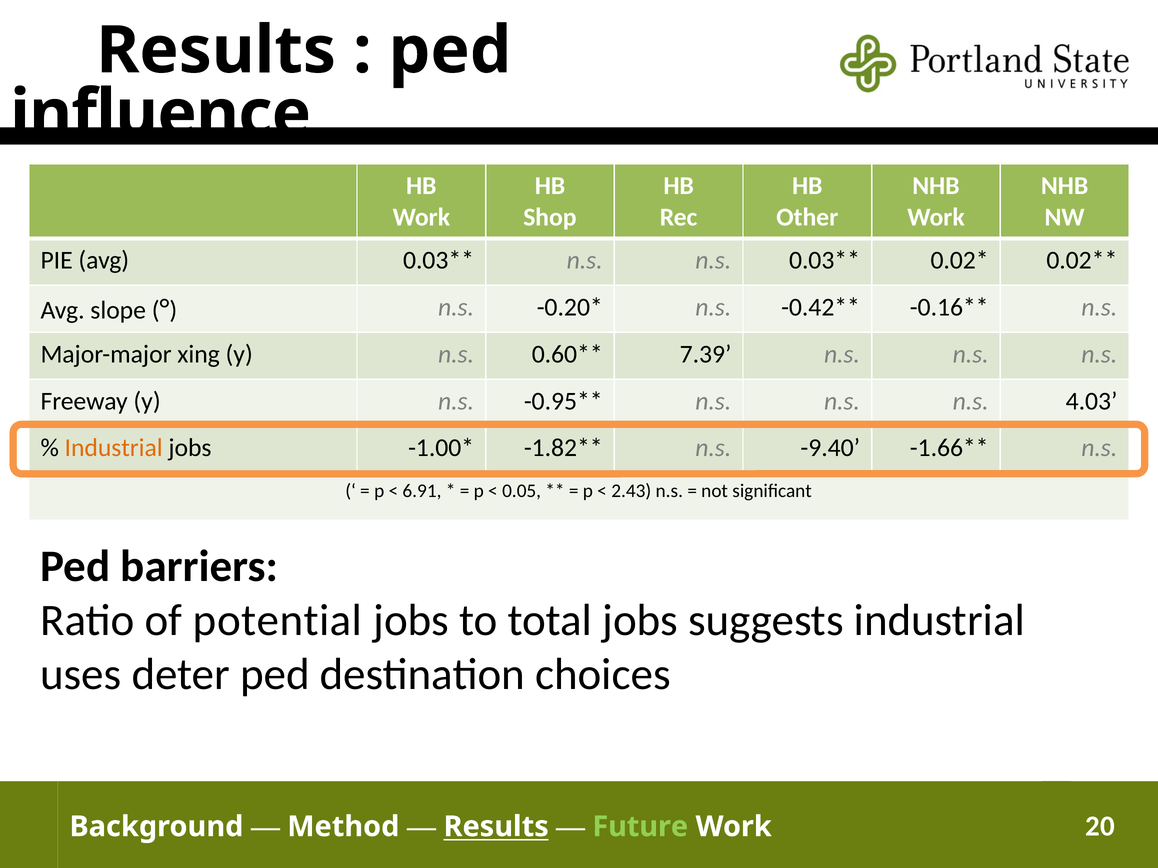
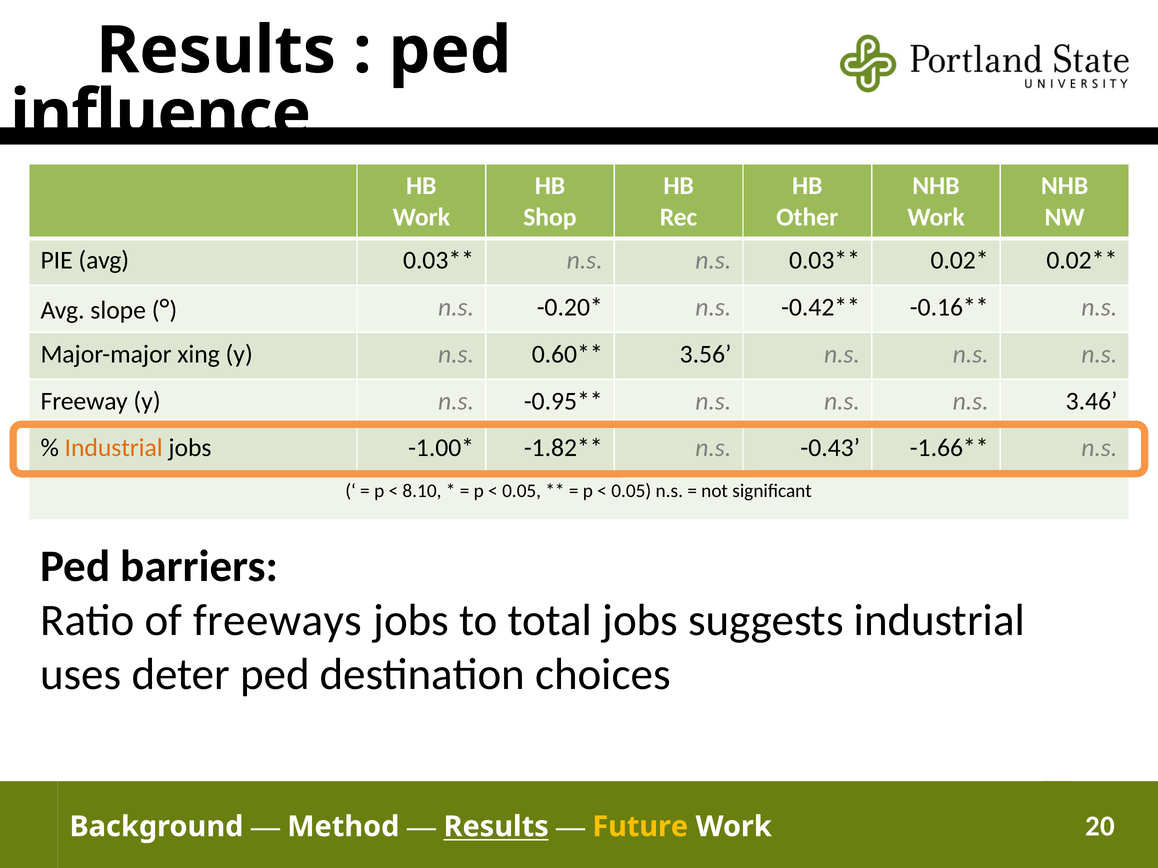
7.39: 7.39 -> 3.56
4.03: 4.03 -> 3.46
-9.40: -9.40 -> -0.43
6.91: 6.91 -> 8.10
2.43 at (631, 491): 2.43 -> 0.05
potential: potential -> freeways
Future colour: light green -> yellow
